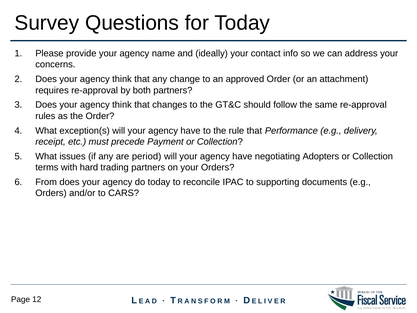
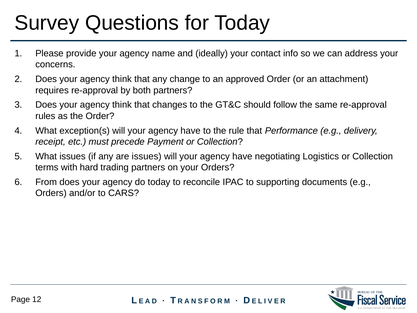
are period: period -> issues
Adopters: Adopters -> Logistics
